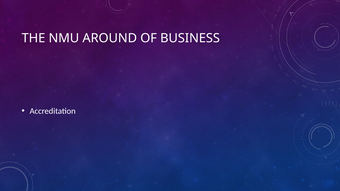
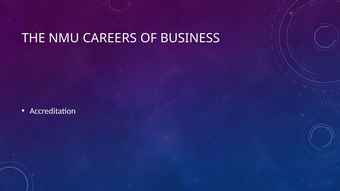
AROUND: AROUND -> CAREERS
